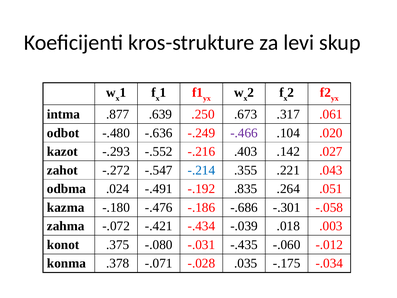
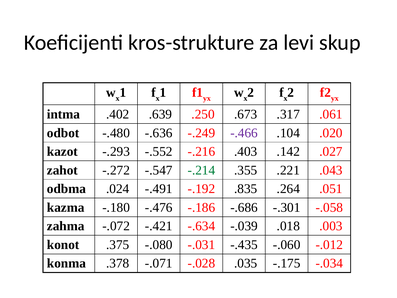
.877: .877 -> .402
-.214 colour: blue -> green
-.434: -.434 -> -.634
